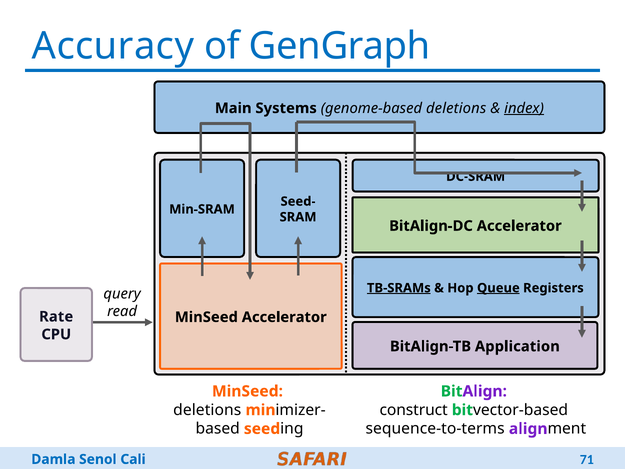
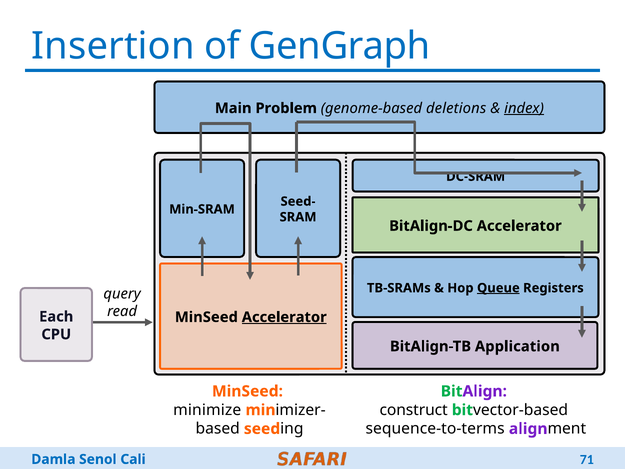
Accuracy: Accuracy -> Insertion
Systems: Systems -> Problem
TB-SRAMs underline: present -> none
Rate: Rate -> Each
Accelerator at (284, 317) underline: none -> present
deletions at (207, 410): deletions -> minimize
